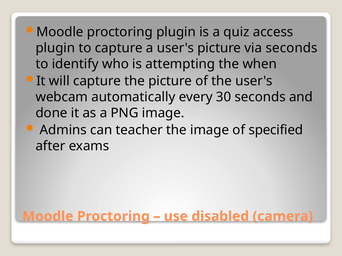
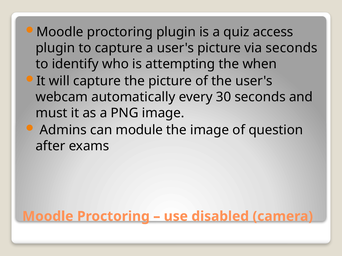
done: done -> must
teacher: teacher -> module
specified: specified -> question
